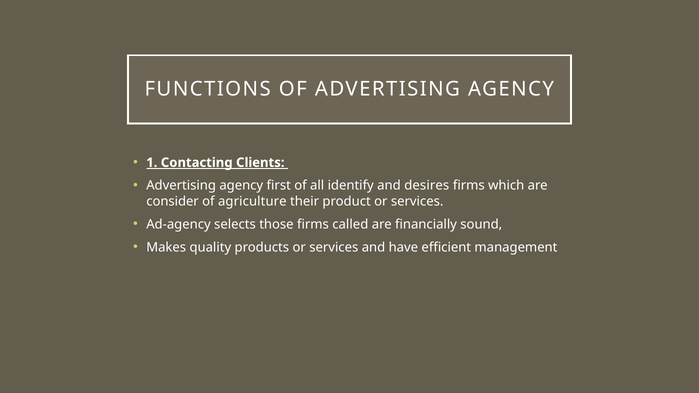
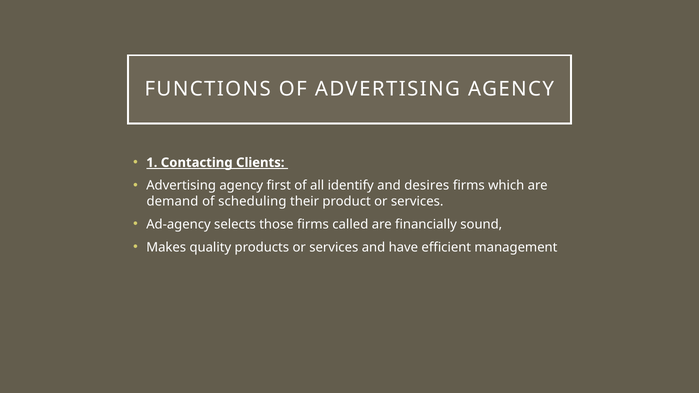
consider: consider -> demand
agriculture: agriculture -> scheduling
